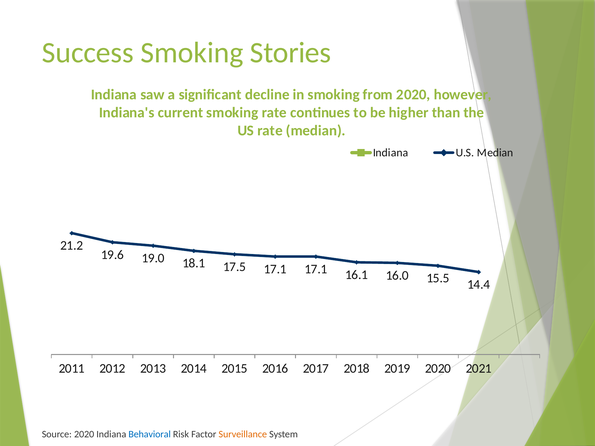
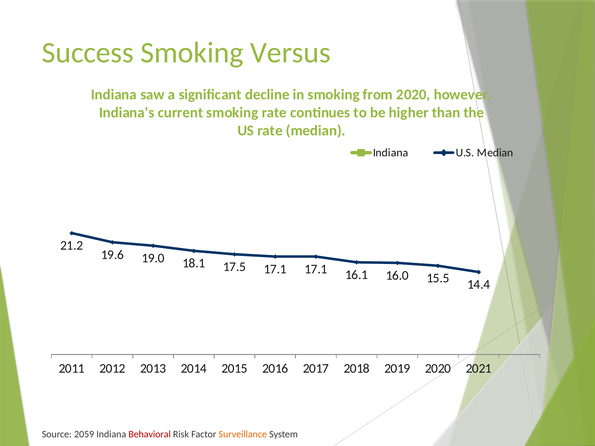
Stories: Stories -> Versus
Source 2020: 2020 -> 2059
Behavioral colour: blue -> red
